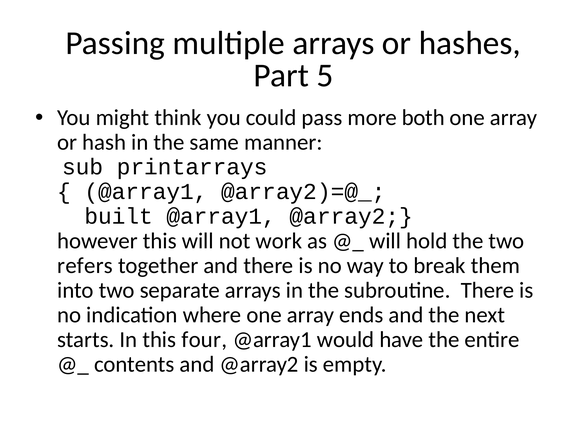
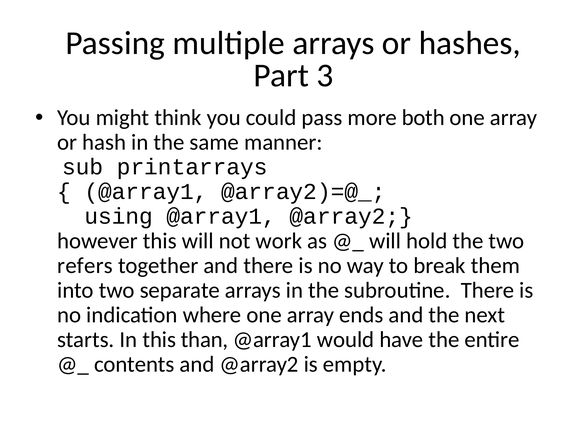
5: 5 -> 3
built: built -> using
four: four -> than
